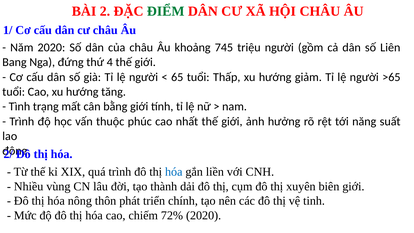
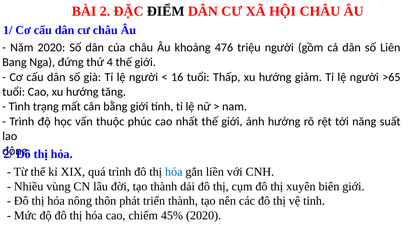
ĐIỂM colour: green -> black
745: 745 -> 476
65: 65 -> 16
triển chính: chính -> thành
72%: 72% -> 45%
